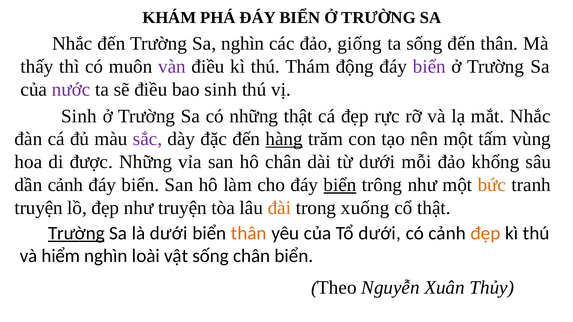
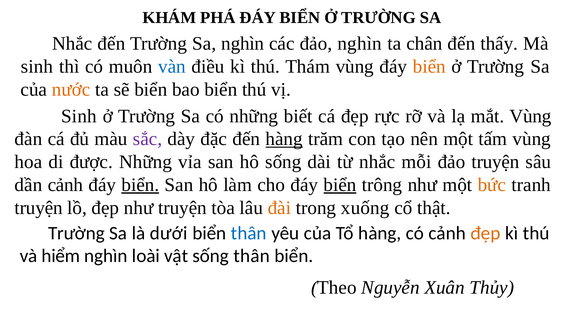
đảo giống: giống -> nghìn
ta sống: sống -> chân
đến thân: thân -> thấy
thấy at (37, 67): thấy -> sinh
vàn colour: purple -> blue
Thám động: động -> vùng
biển at (429, 67) colour: purple -> orange
nước colour: purple -> orange
sẽ điều: điều -> biển
bao sinh: sinh -> biển
những thật: thật -> biết
mắt Nhắc: Nhắc -> Vùng
hô chân: chân -> sống
từ dưới: dưới -> nhắc
đảo khổng: khổng -> truyện
biển at (140, 185) underline: none -> present
Trường at (76, 233) underline: present -> none
thân at (249, 233) colour: orange -> blue
Tổ dưới: dưới -> hàng
sống chân: chân -> thân
